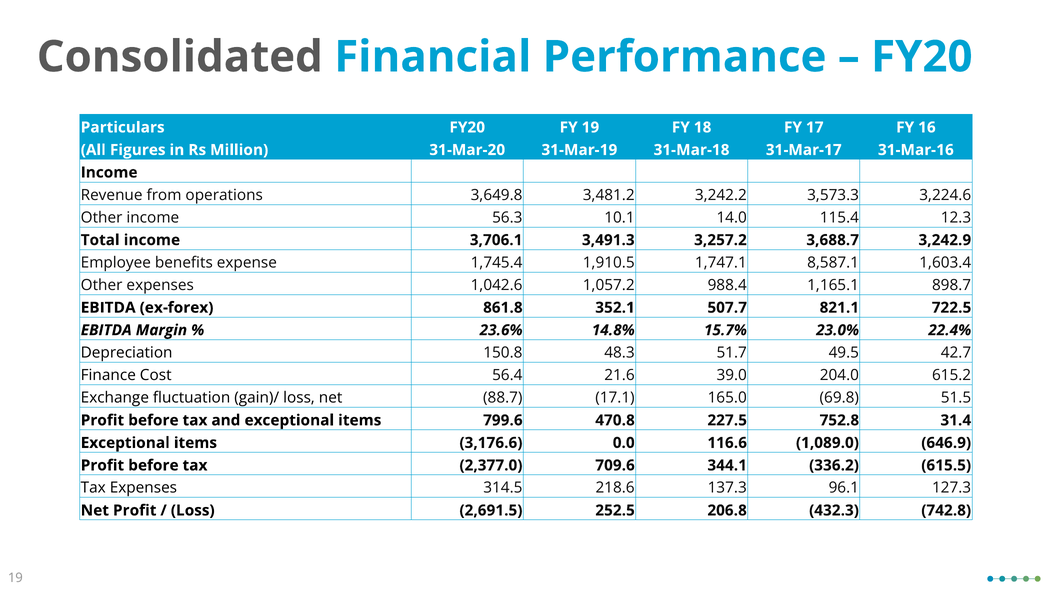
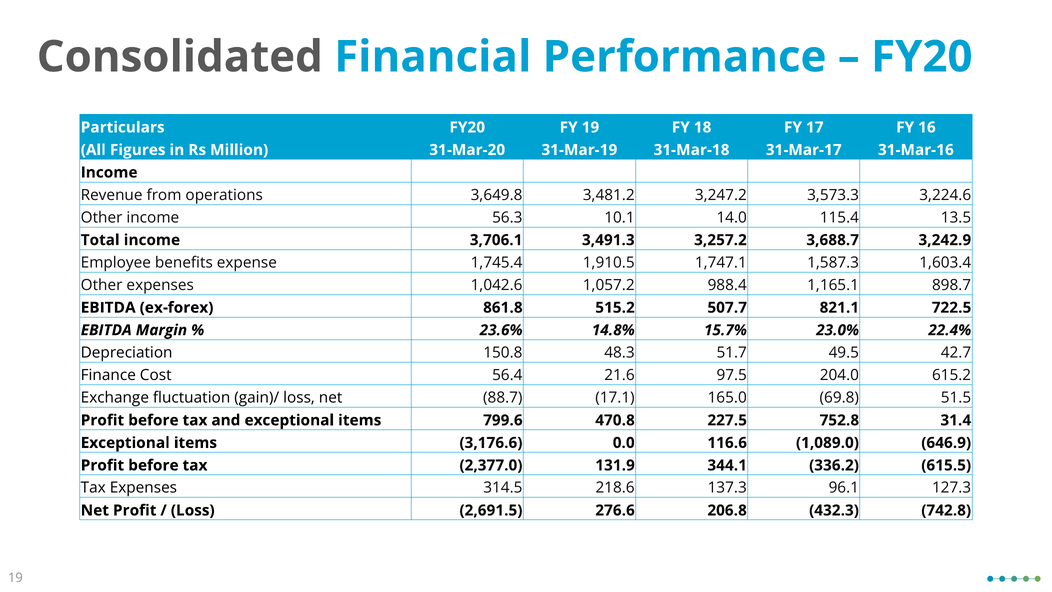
3,242.2: 3,242.2 -> 3,247.2
12.3: 12.3 -> 13.5
8,587.1: 8,587.1 -> 1,587.3
352.1: 352.1 -> 515.2
39.0: 39.0 -> 97.5
709.6: 709.6 -> 131.9
252.5: 252.5 -> 276.6
